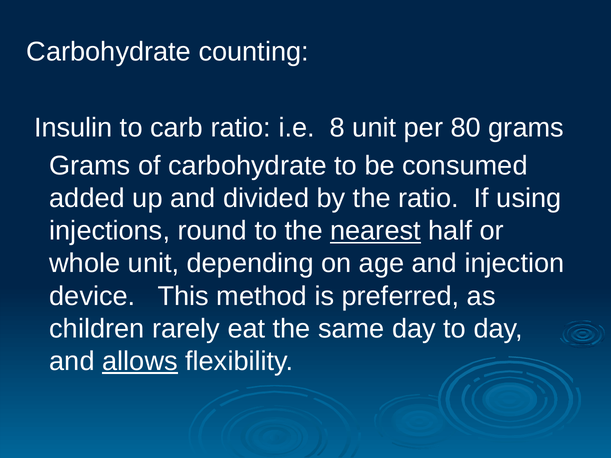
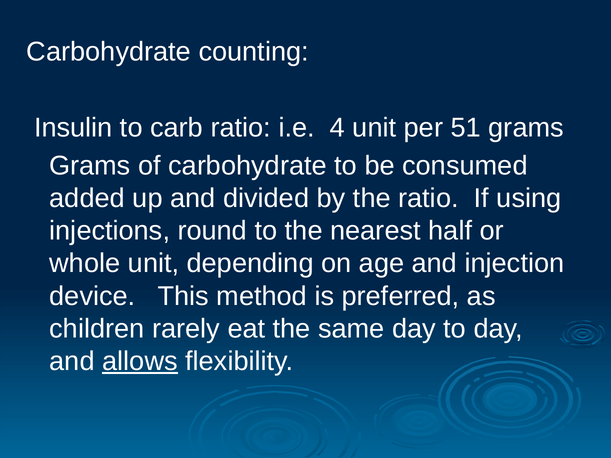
8: 8 -> 4
80: 80 -> 51
nearest underline: present -> none
